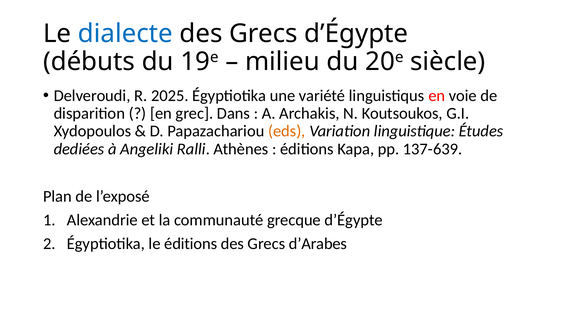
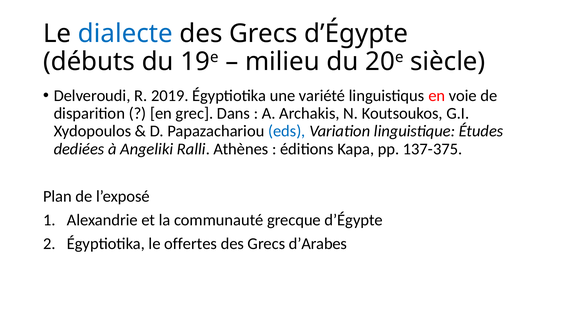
2025: 2025 -> 2019
eds colour: orange -> blue
137-639: 137-639 -> 137-375
le éditions: éditions -> offertes
